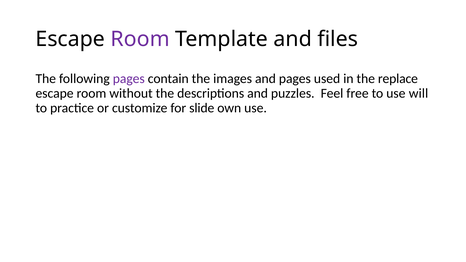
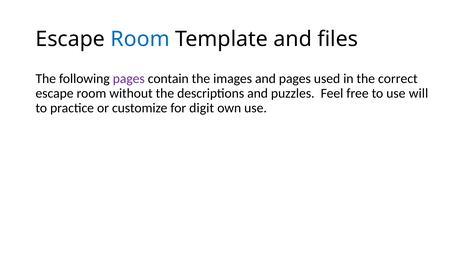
Room at (140, 39) colour: purple -> blue
replace: replace -> correct
slide: slide -> digit
